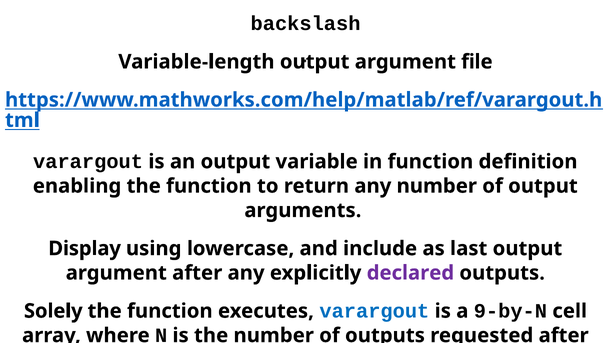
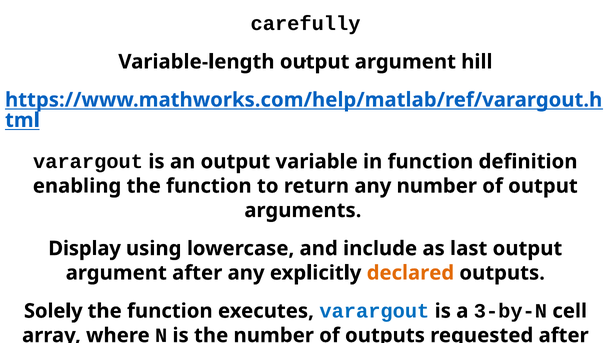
backslash: backslash -> carefully
file: file -> hill
declared at (410, 273) colour: purple -> orange
9-by-N: 9-by-N -> 3-by-N
